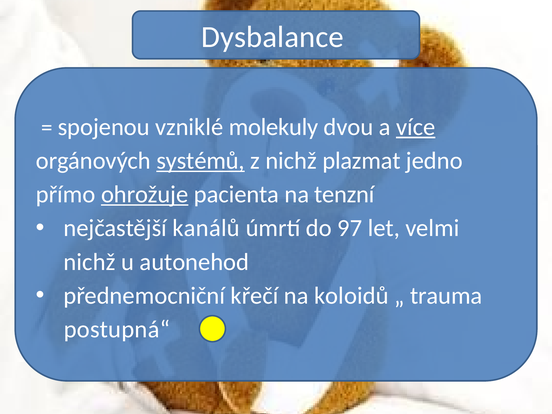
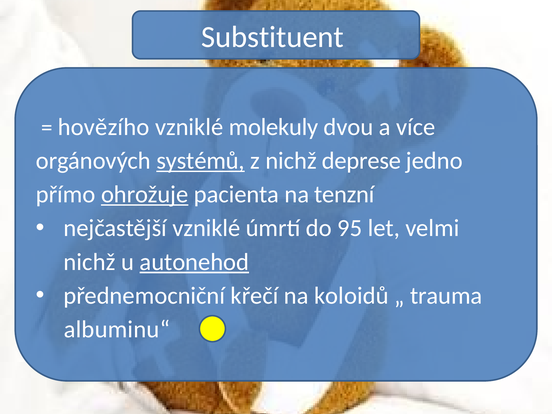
Dysbalance: Dysbalance -> Substituent
spojenou: spojenou -> hovězího
více underline: present -> none
plazmat: plazmat -> deprese
nejčastější kanálů: kanálů -> vzniklé
97: 97 -> 95
autonehod underline: none -> present
postupná“: postupná“ -> albuminu“
